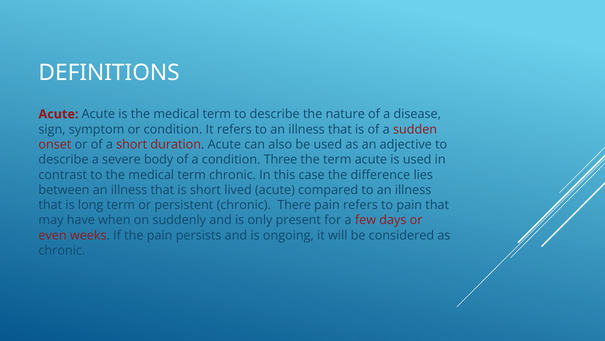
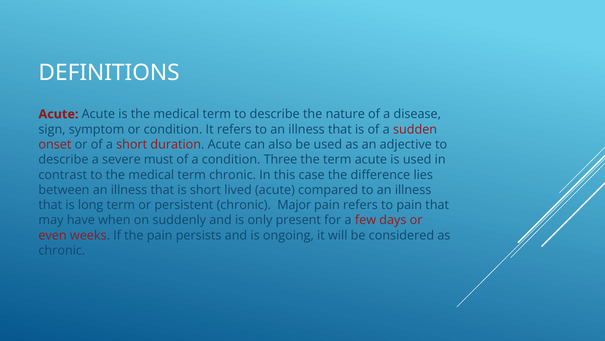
body: body -> must
There: There -> Major
